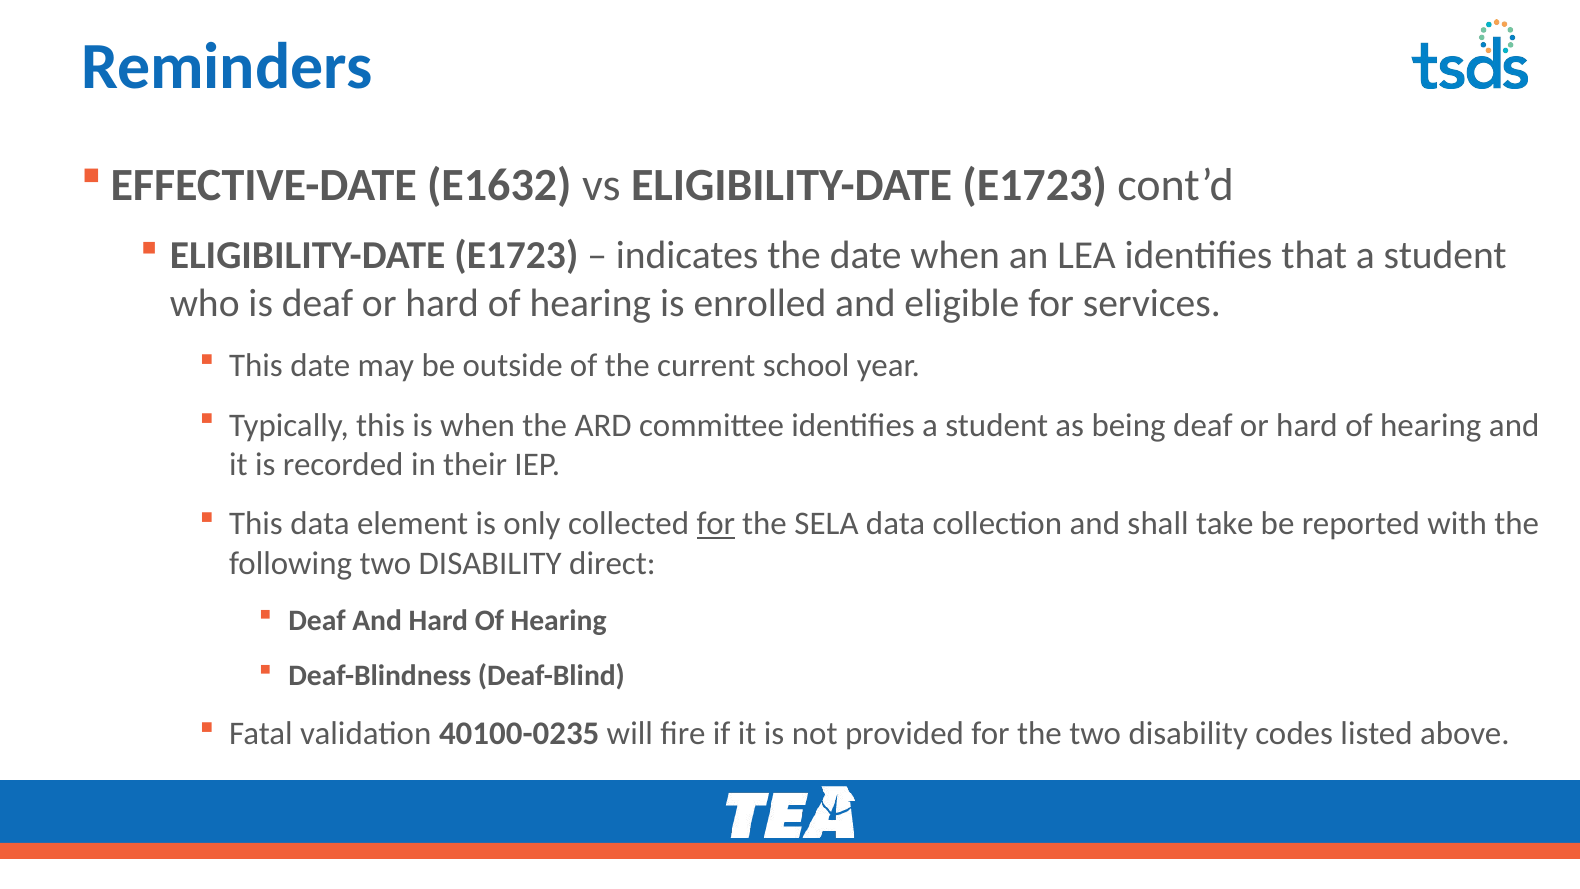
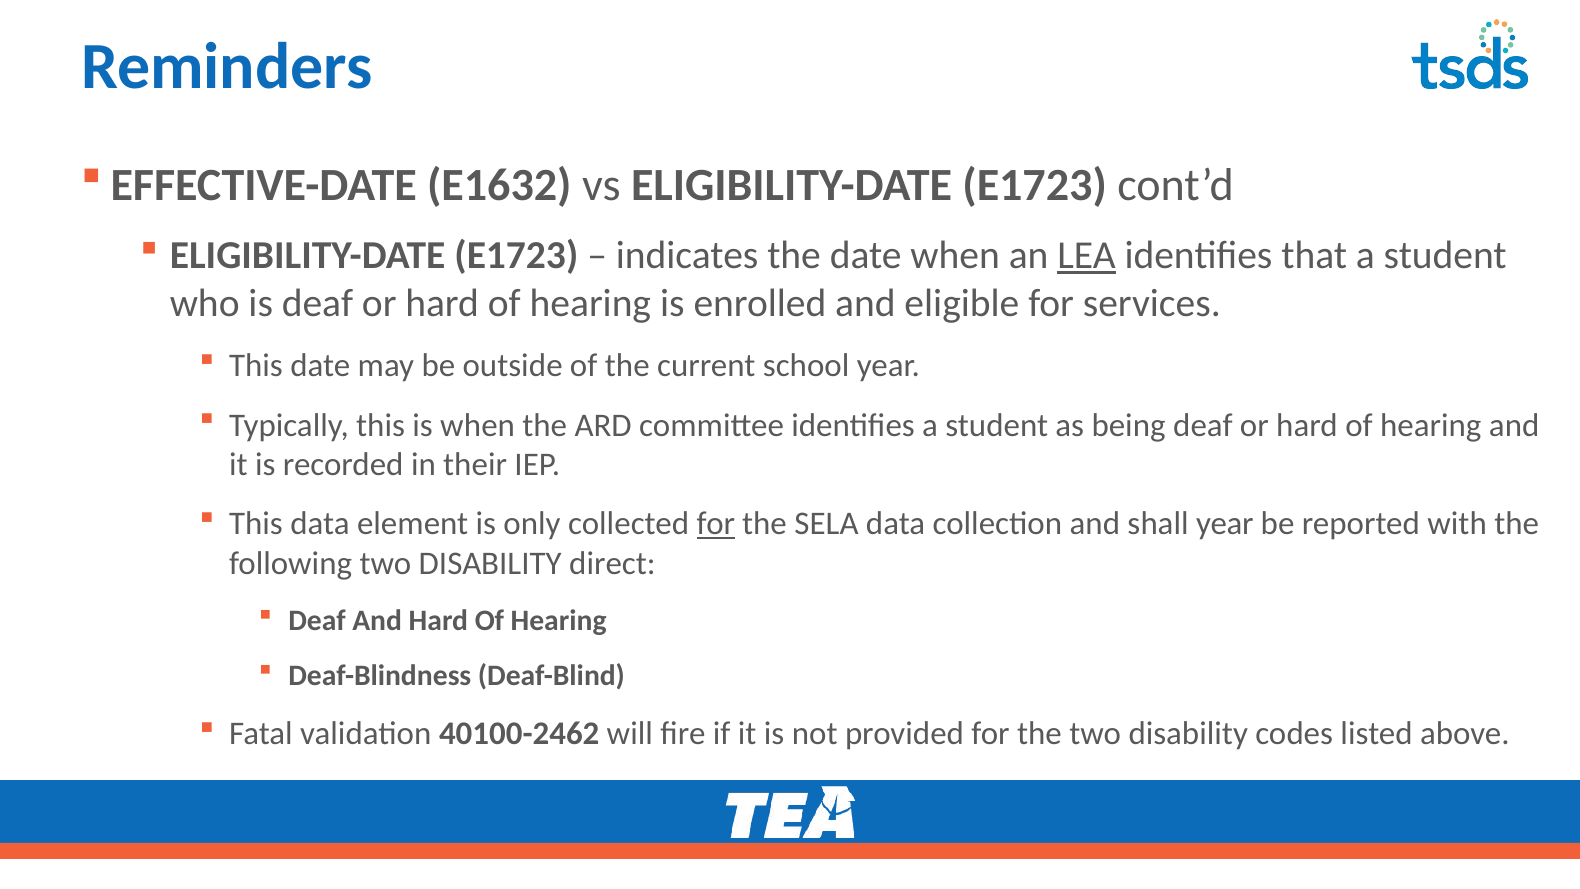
LEA underline: none -> present
shall take: take -> year
40100-0235: 40100-0235 -> 40100-2462
